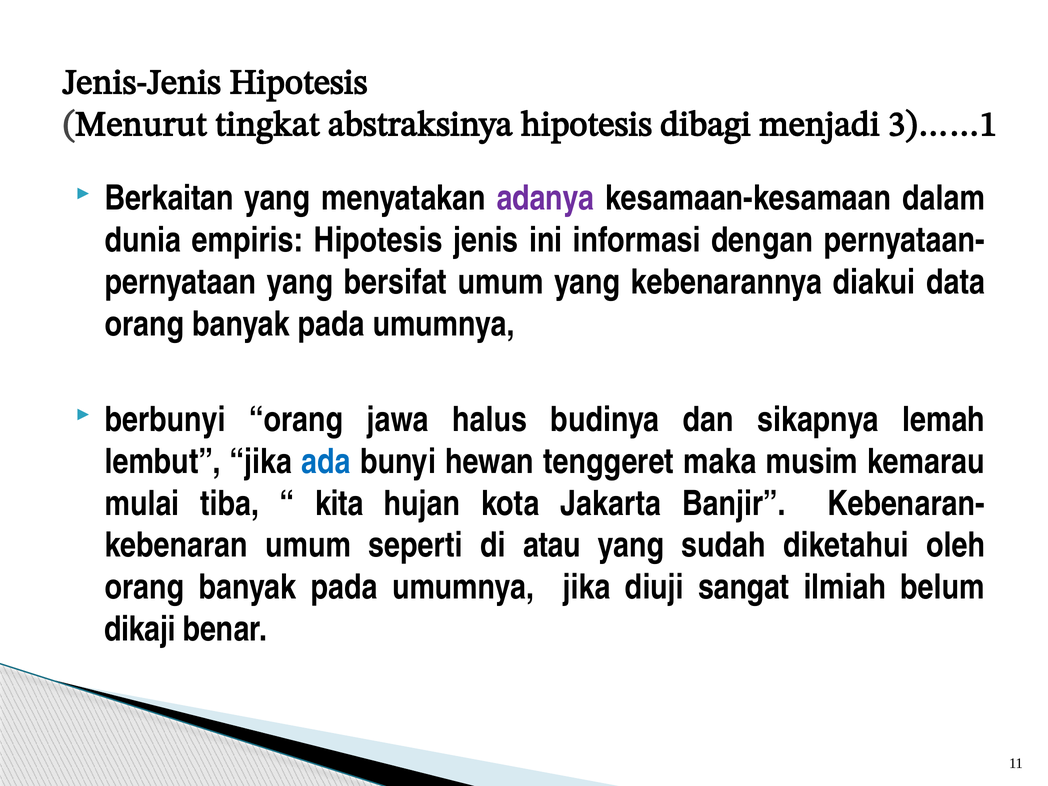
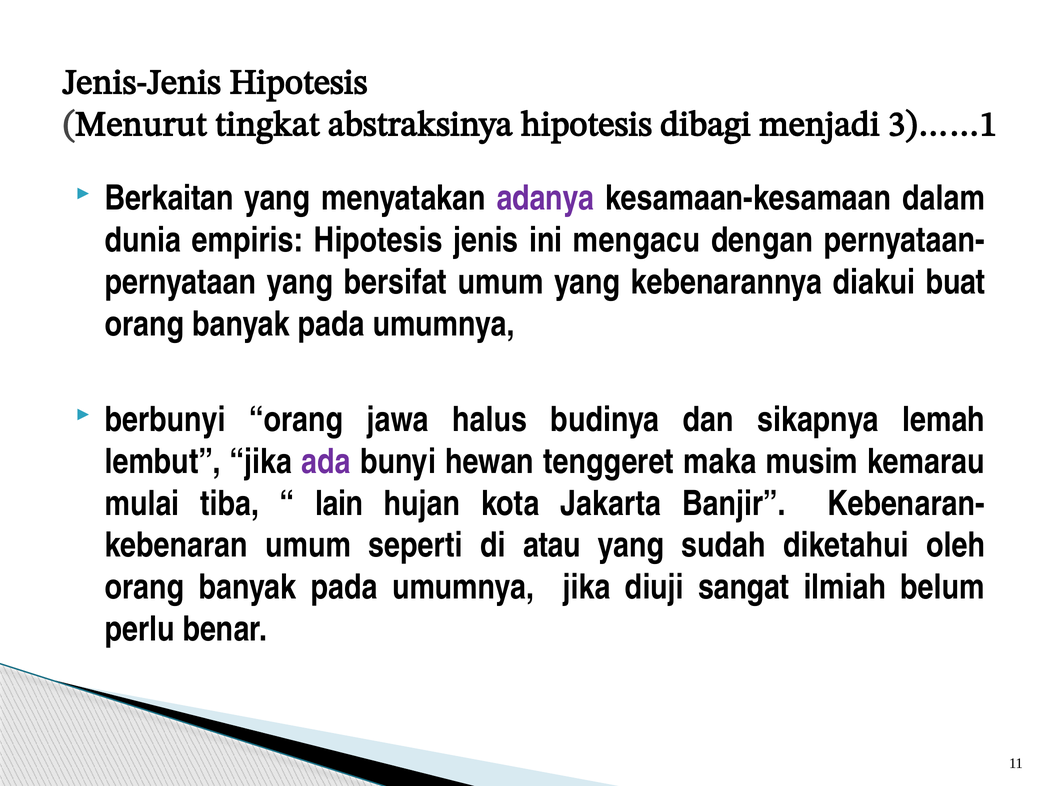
informasi: informasi -> mengacu
data: data -> buat
ada colour: blue -> purple
kita: kita -> lain
dikaji: dikaji -> perlu
